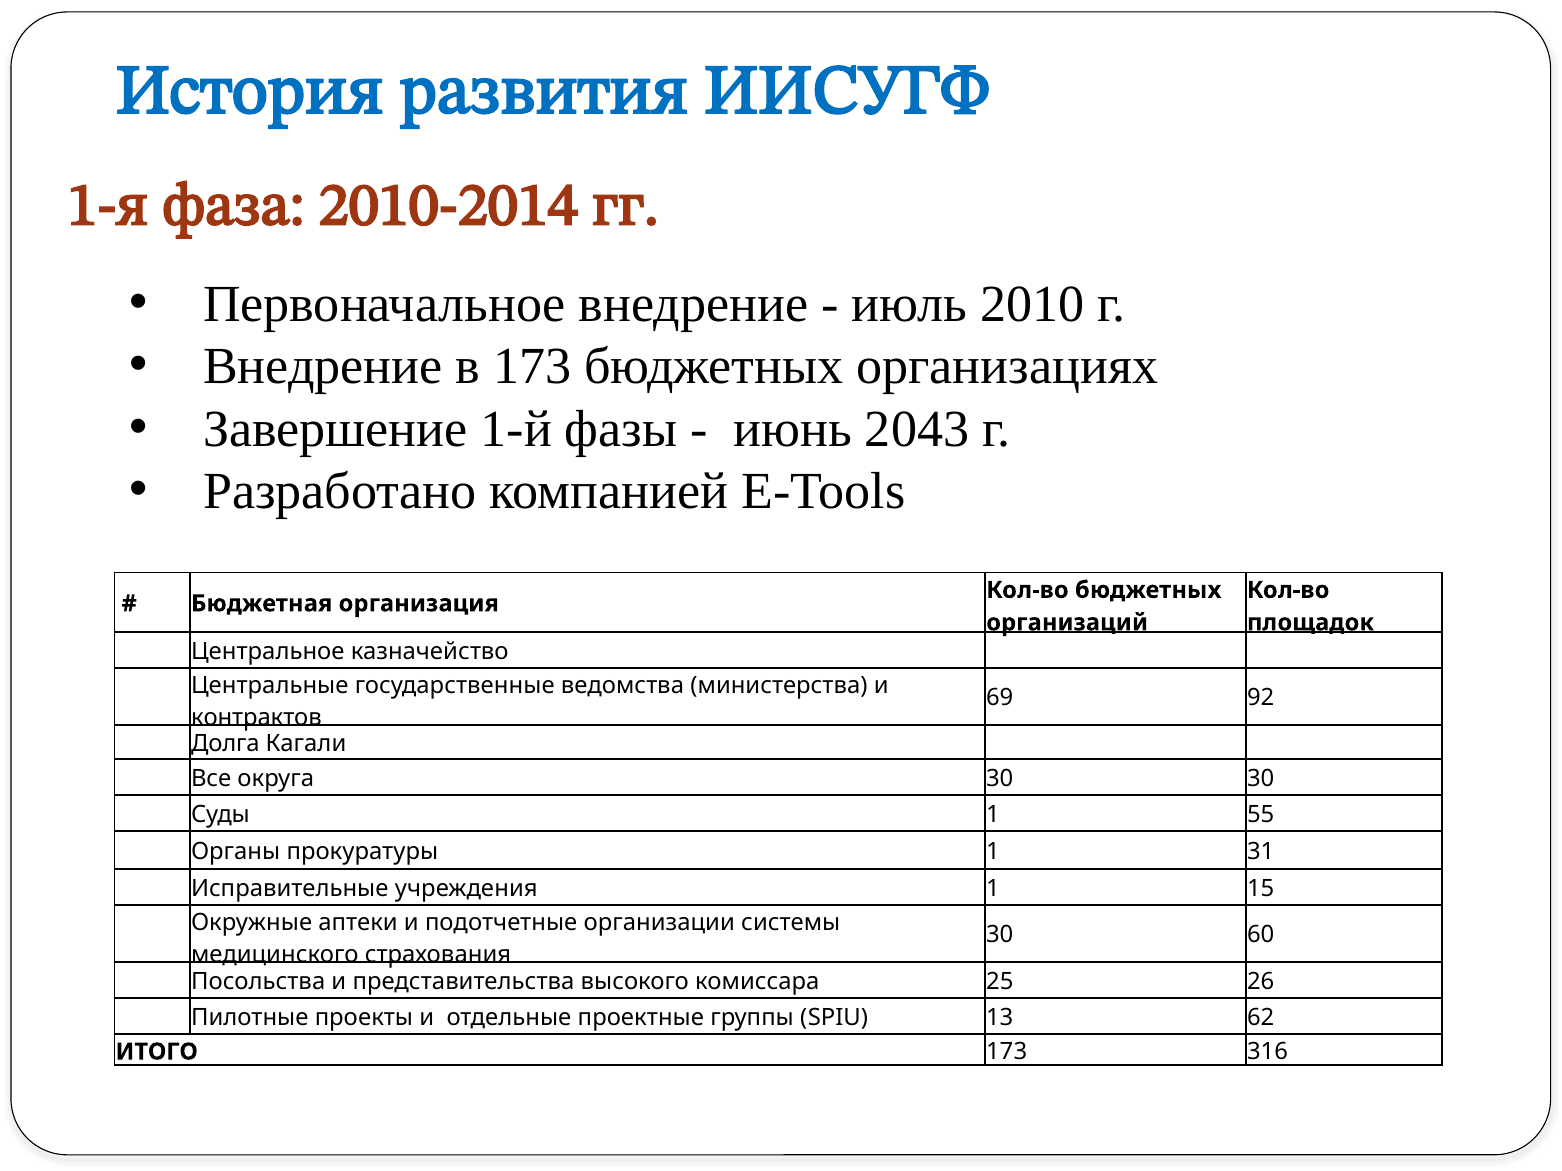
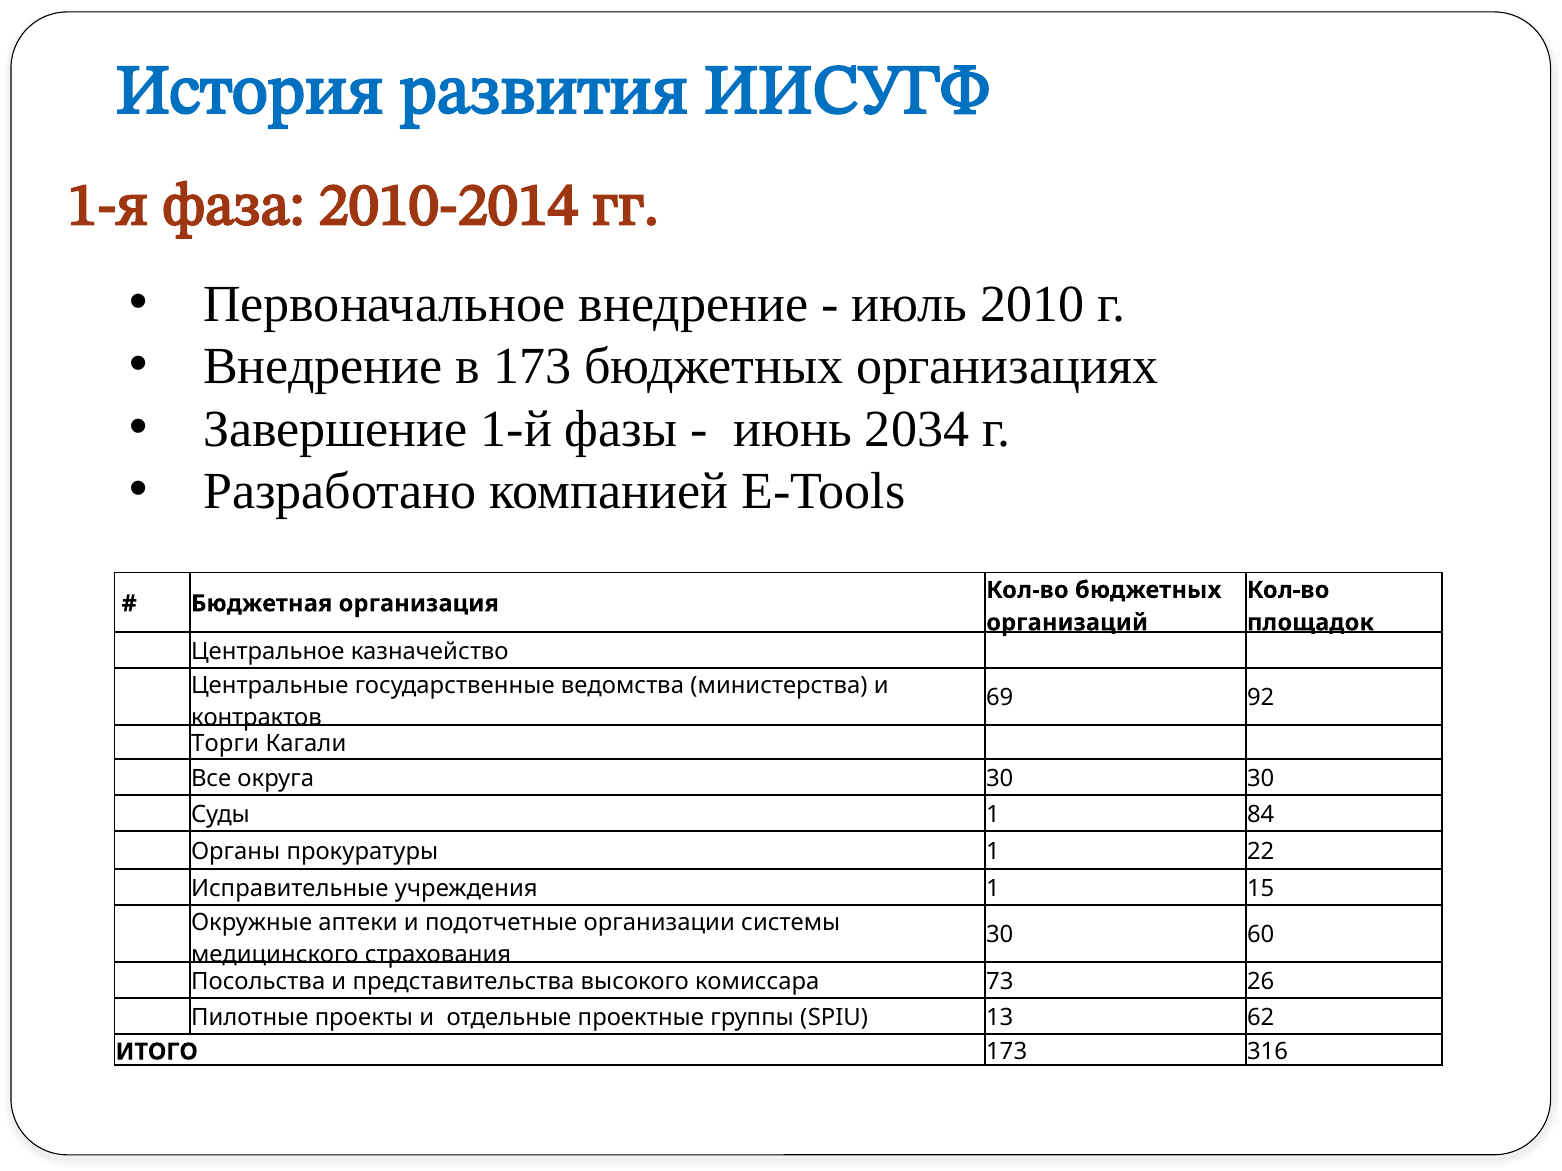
2043: 2043 -> 2034
Долга: Долга -> Торги
55: 55 -> 84
31: 31 -> 22
25: 25 -> 73
